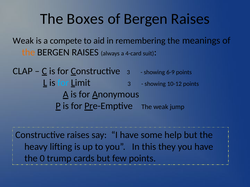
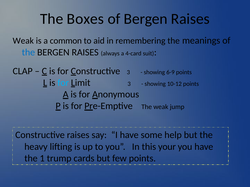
compete: compete -> common
the at (28, 52) colour: orange -> blue
they: they -> your
0: 0 -> 1
